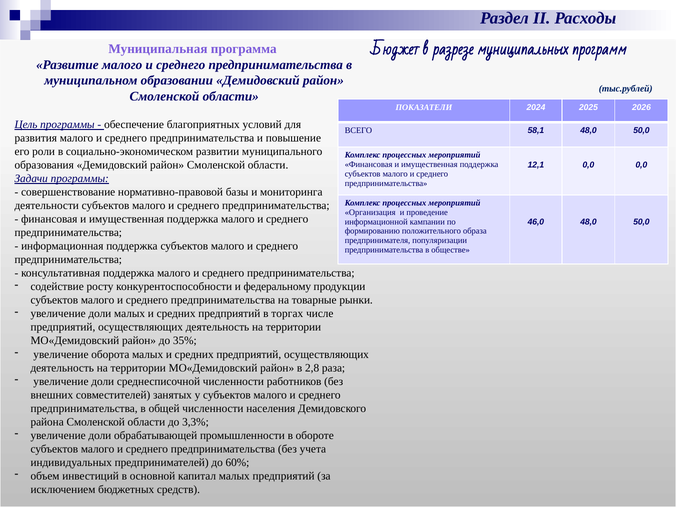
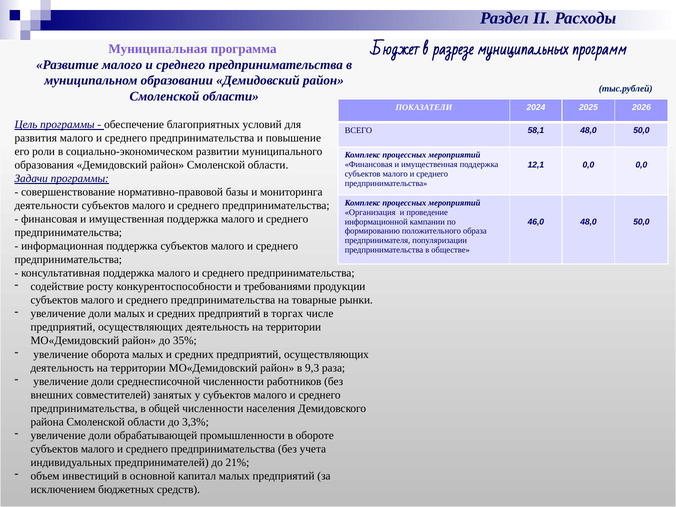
федеральному: федеральному -> требованиями
2,8: 2,8 -> 9,3
60%: 60% -> 21%
